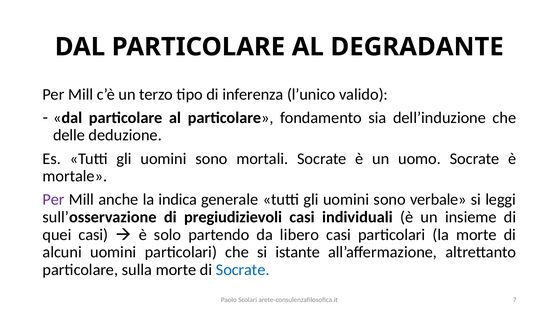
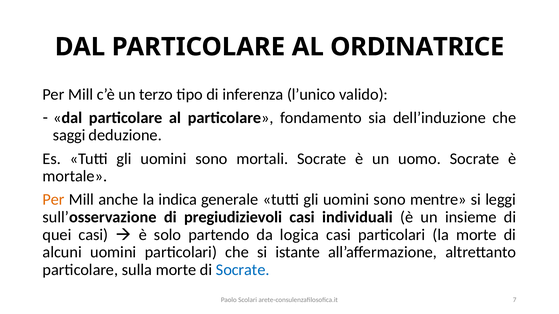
DEGRADANTE: DEGRADANTE -> ORDINATRICE
delle: delle -> saggi
Per at (54, 200) colour: purple -> orange
verbale: verbale -> mentre
libero: libero -> logica
